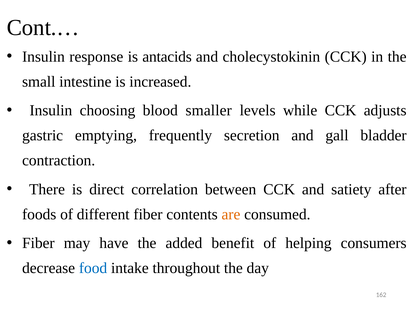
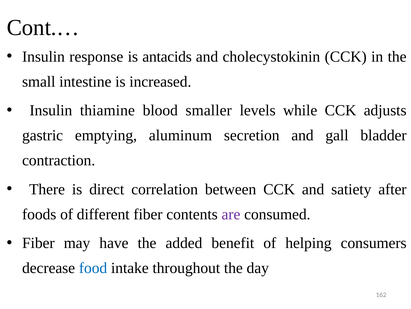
choosing: choosing -> thiamine
frequently: frequently -> aluminum
are colour: orange -> purple
